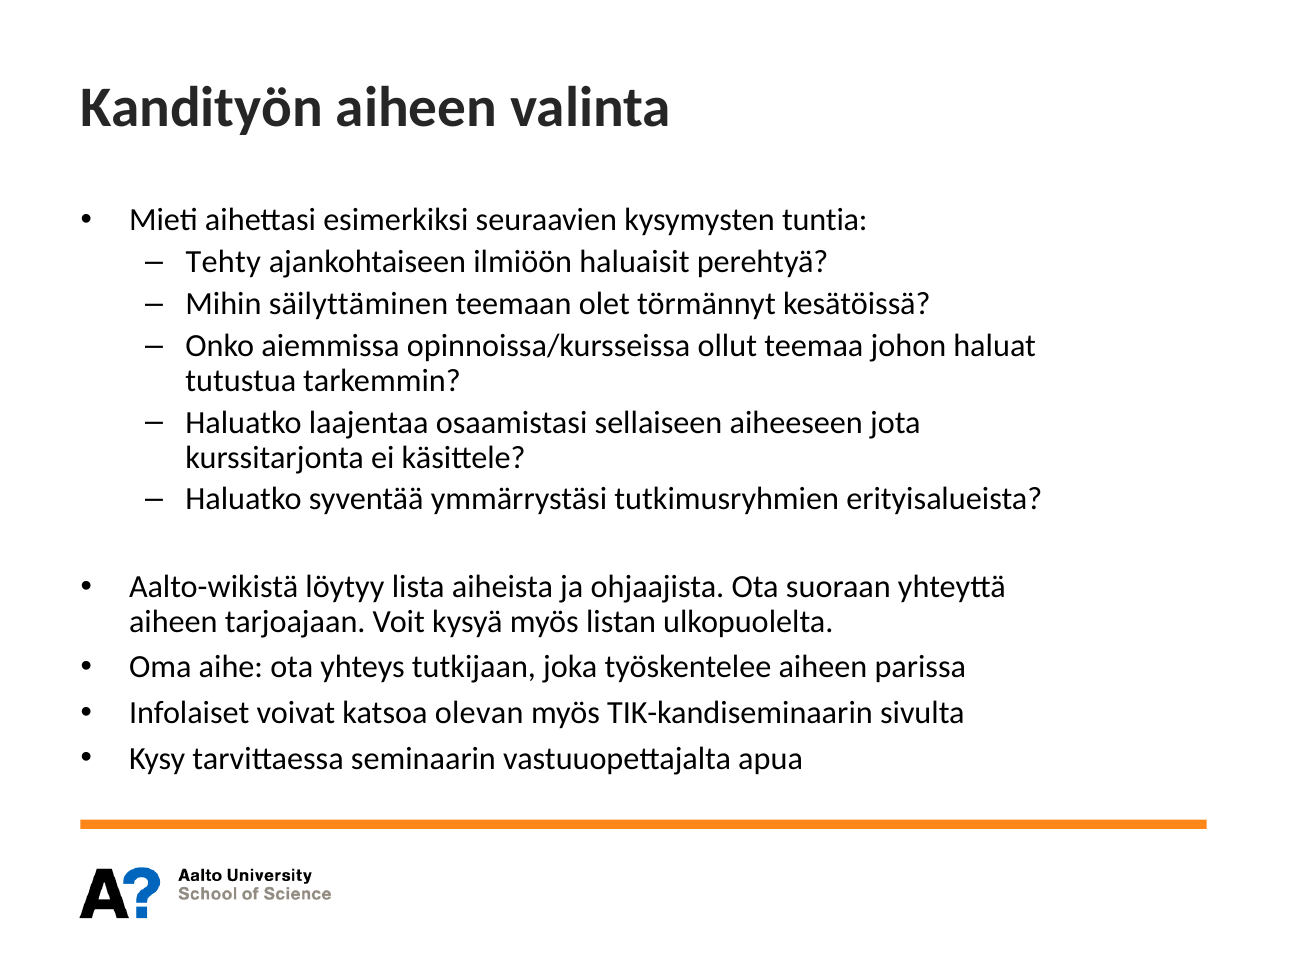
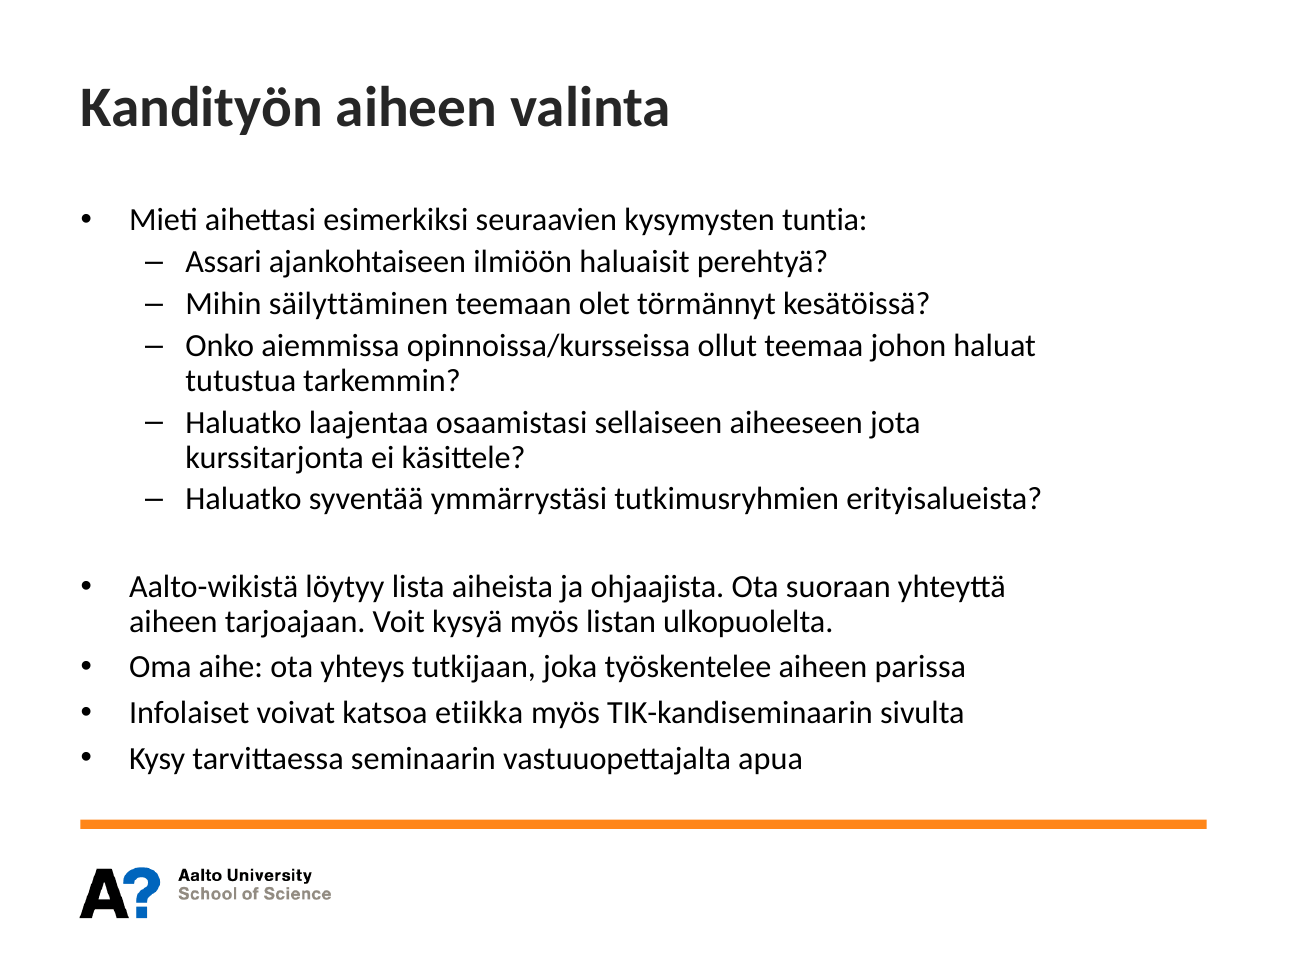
Tehty: Tehty -> Assari
olevan: olevan -> etiikka
